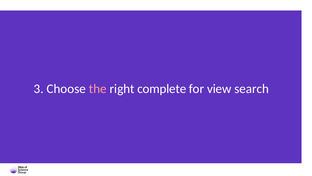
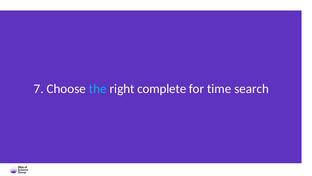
3: 3 -> 7
the colour: pink -> light blue
view: view -> time
